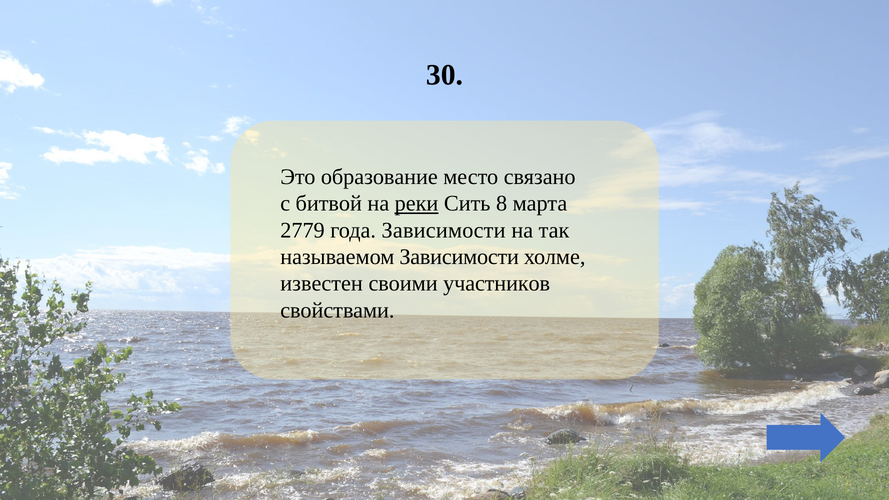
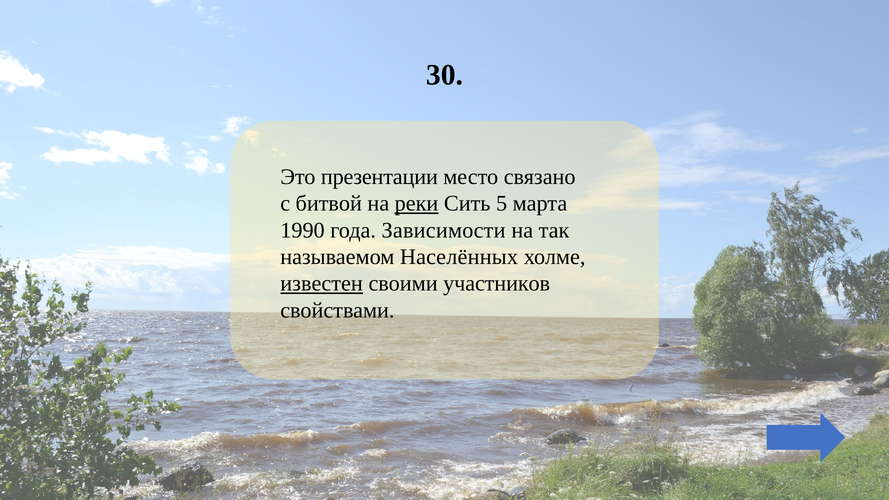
образование: образование -> презентации
8: 8 -> 5
2779: 2779 -> 1990
называемом Зависимости: Зависимости -> Населённых
известен underline: none -> present
